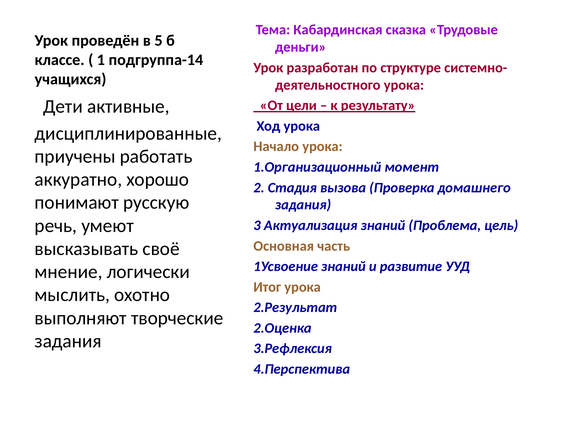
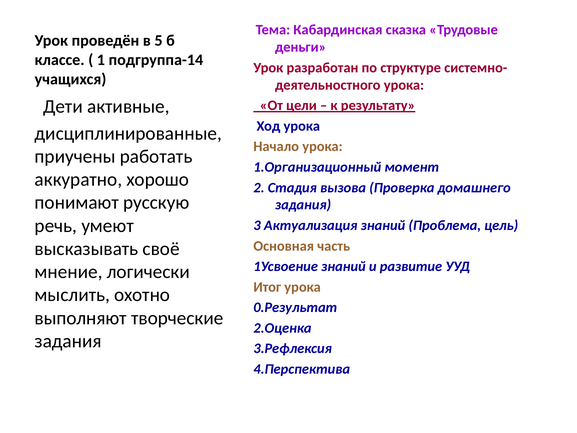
2.Результат: 2.Результат -> 0.Результат
